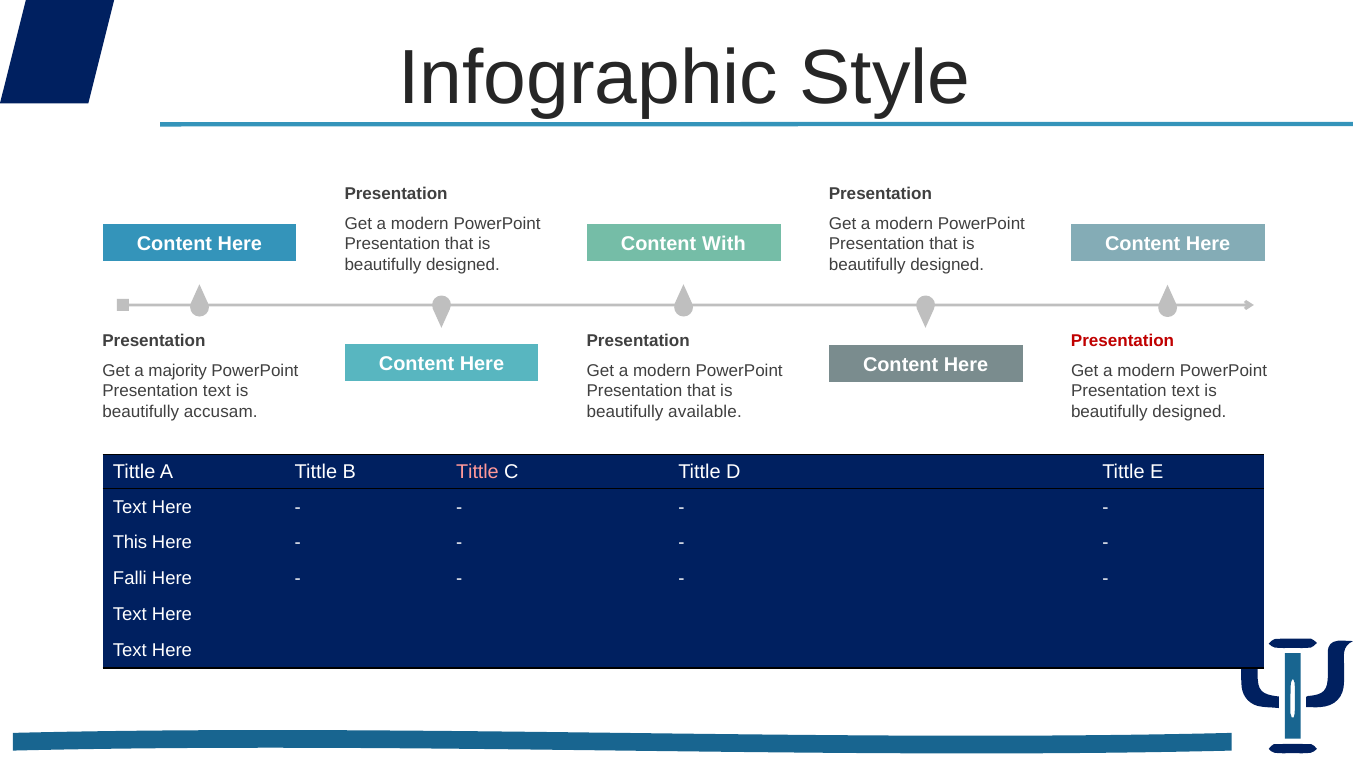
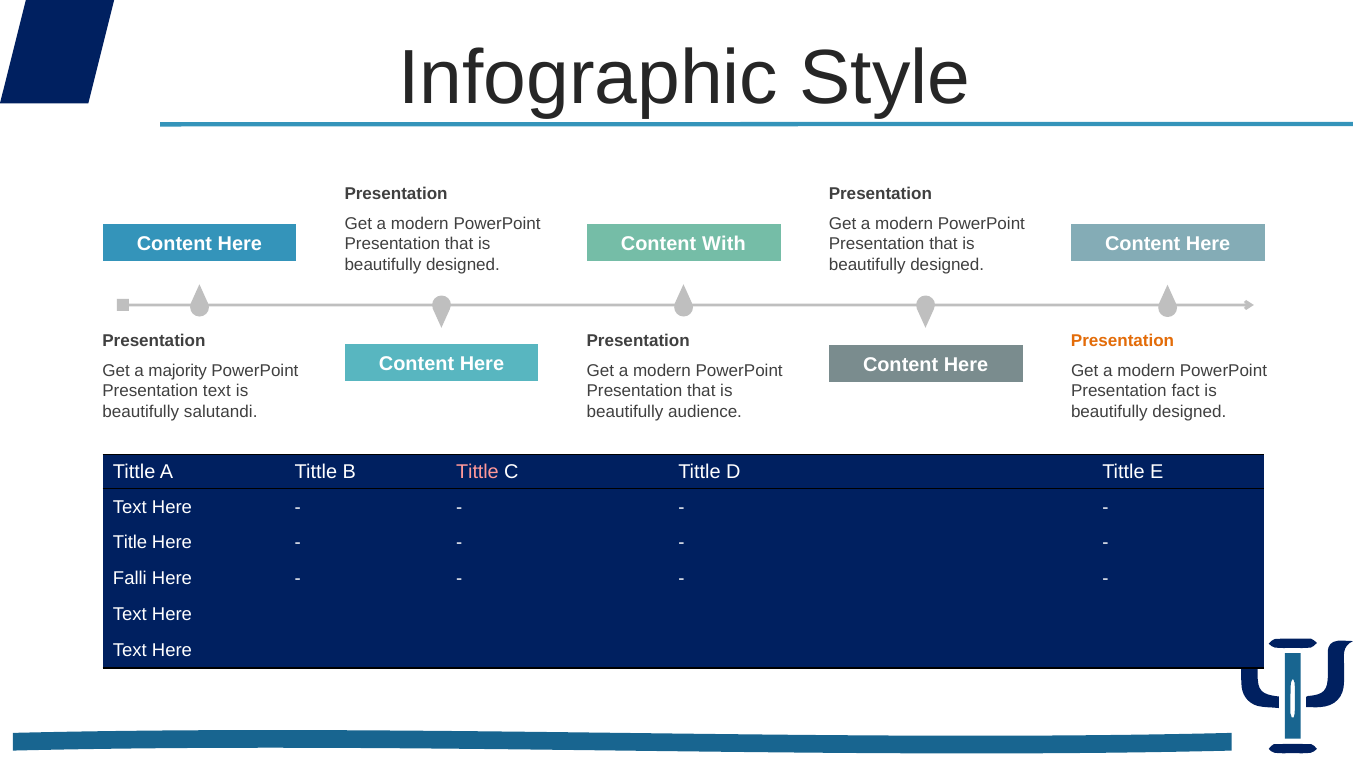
Presentation at (1123, 341) colour: red -> orange
text at (1186, 391): text -> fact
accusam: accusam -> salutandi
available: available -> audience
This: This -> Title
